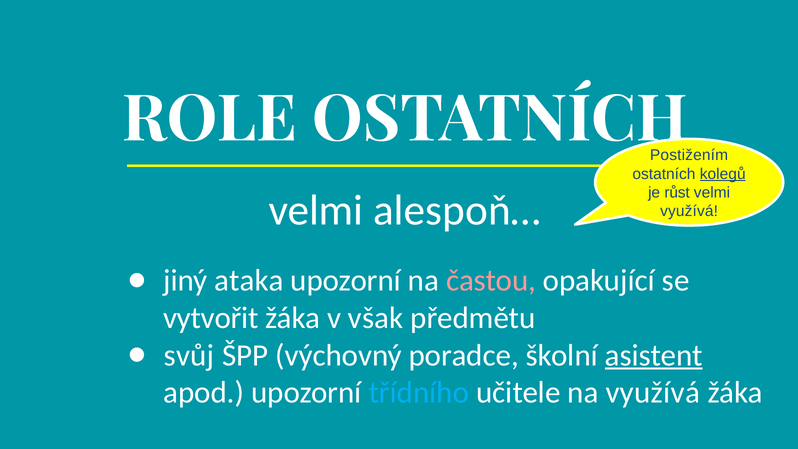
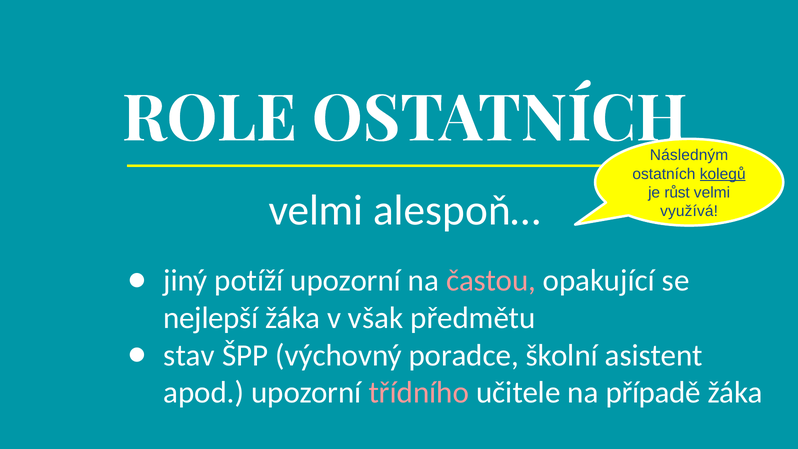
Postižením: Postižením -> Následným
ataka: ataka -> potíží
vytvořit: vytvořit -> nejlepší
svůj: svůj -> stav
asistent underline: present -> none
třídního colour: light blue -> pink
na využívá: využívá -> případě
